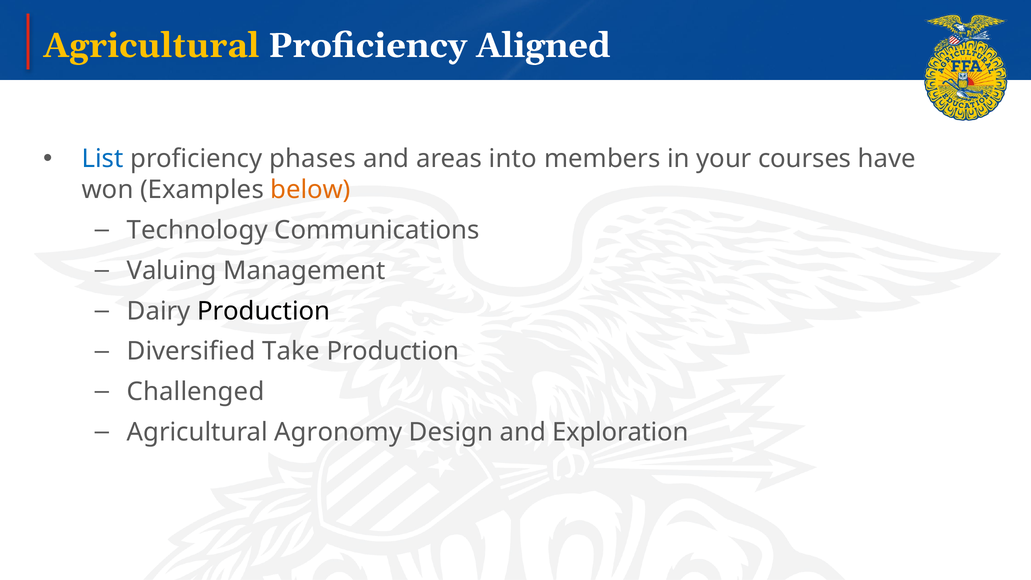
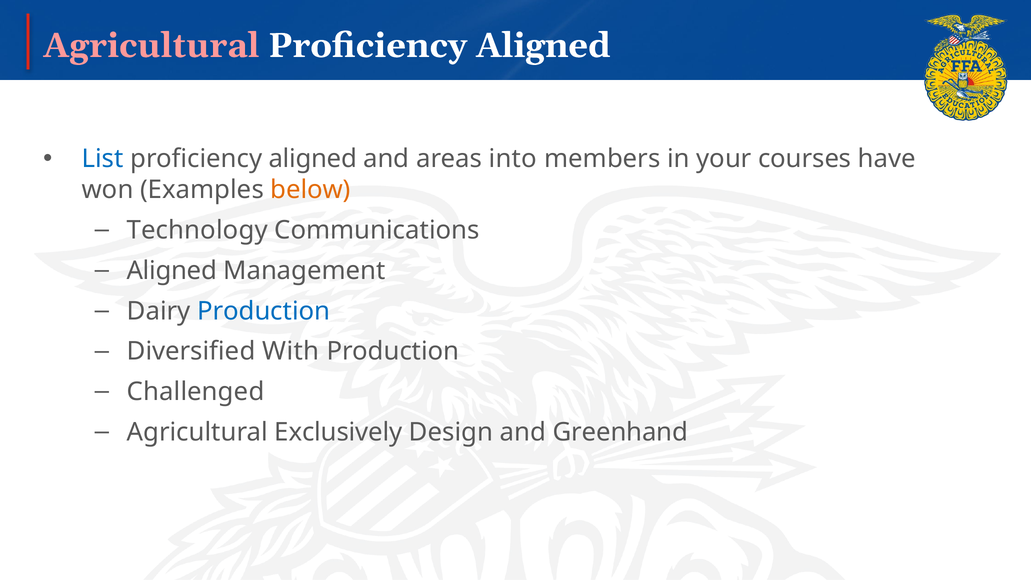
Agricultural at (151, 46) colour: yellow -> pink
phases at (313, 159): phases -> aligned
Valuing at (172, 271): Valuing -> Aligned
Production at (264, 311) colour: black -> blue
Take: Take -> With
Agronomy: Agronomy -> Exclusively
Exploration: Exploration -> Greenhand
